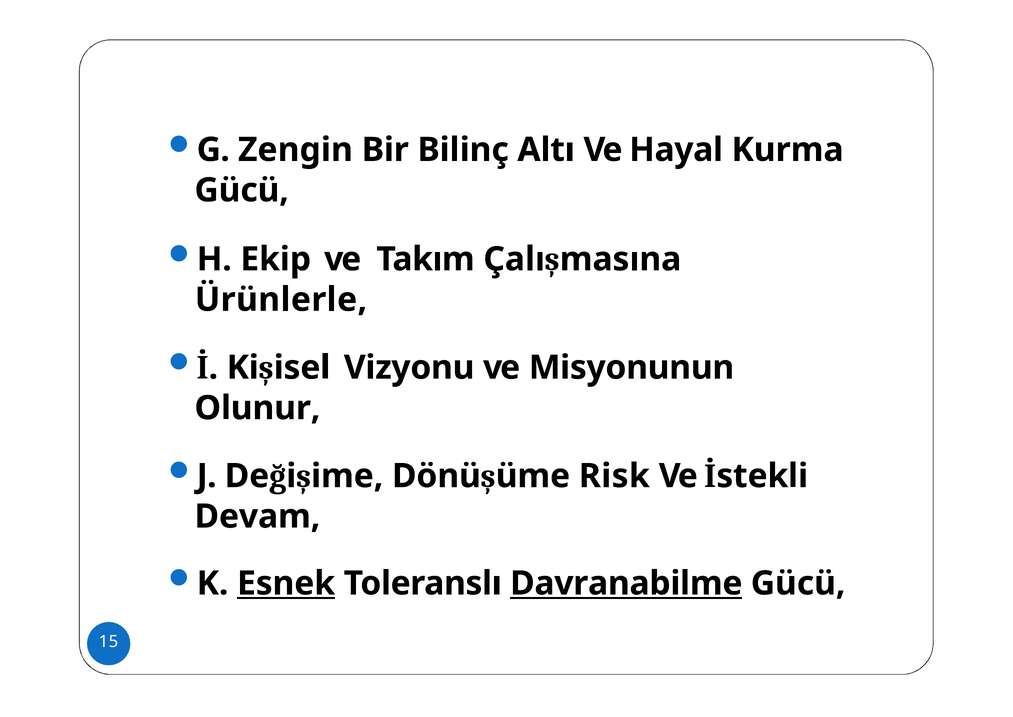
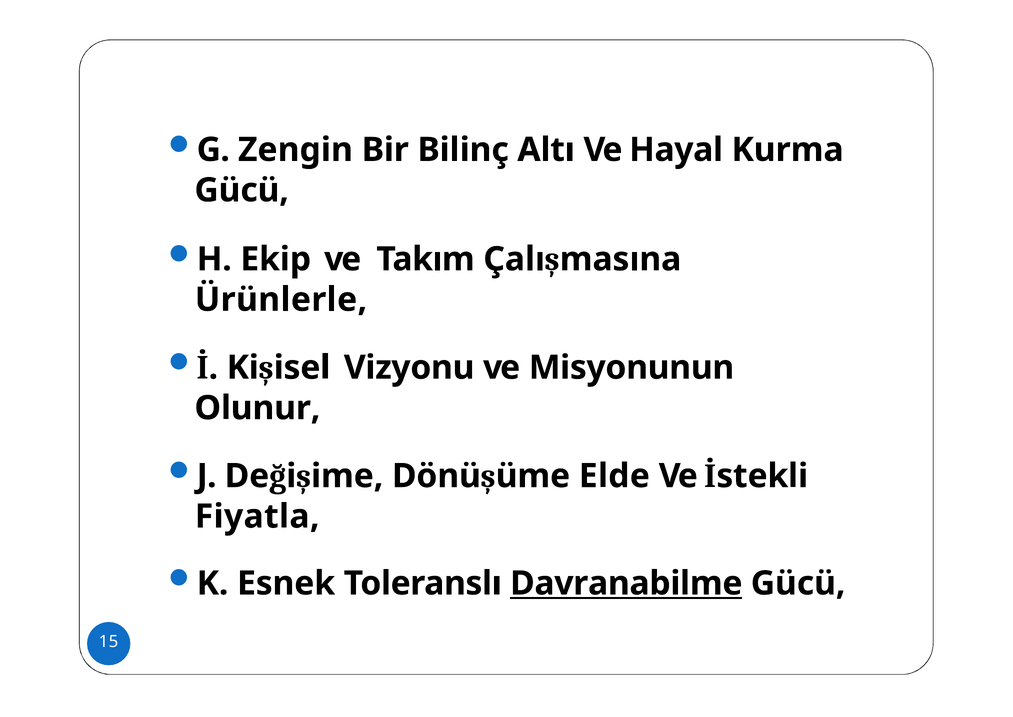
Risk: Risk -> Elde
Devam: Devam -> Fiyatla
Esnek underline: present -> none
